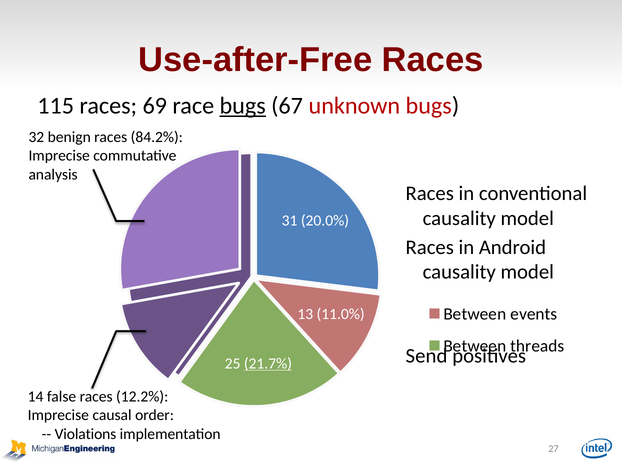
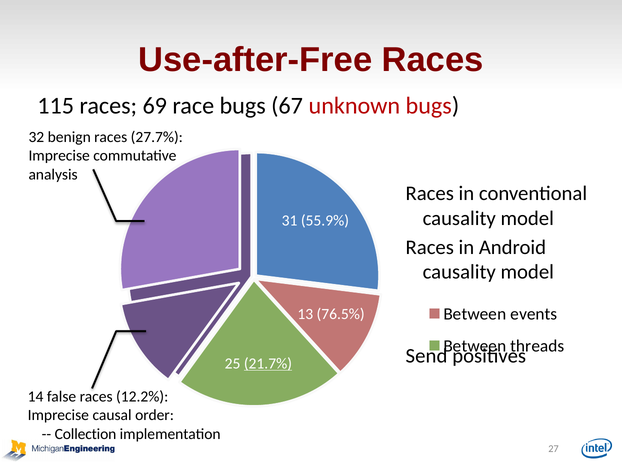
bugs at (243, 106) underline: present -> none
84.2%: 84.2% -> 27.7%
20.0%: 20.0% -> 55.9%
11.0%: 11.0% -> 76.5%
Violations: Violations -> Collection
